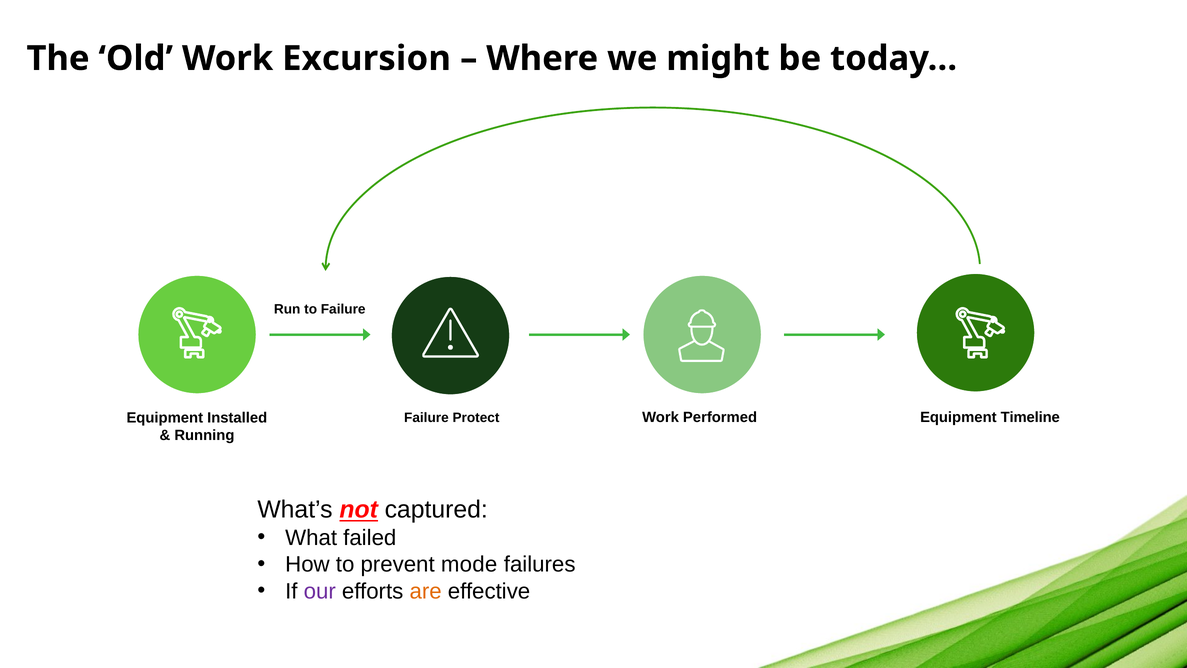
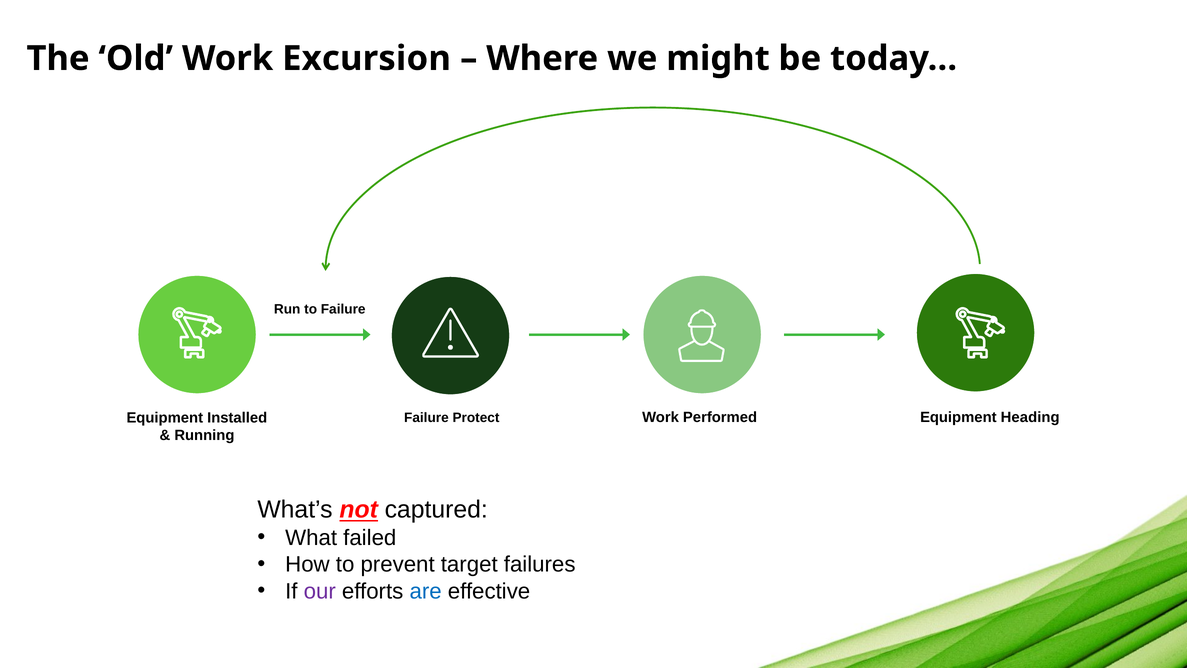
Timeline: Timeline -> Heading
mode: mode -> target
are colour: orange -> blue
